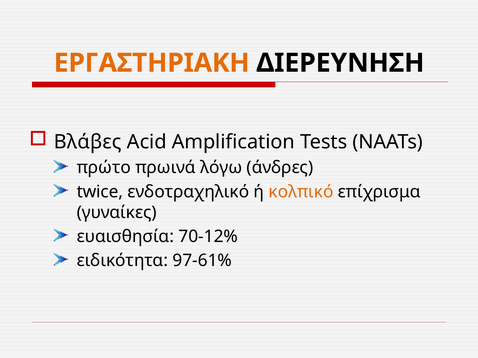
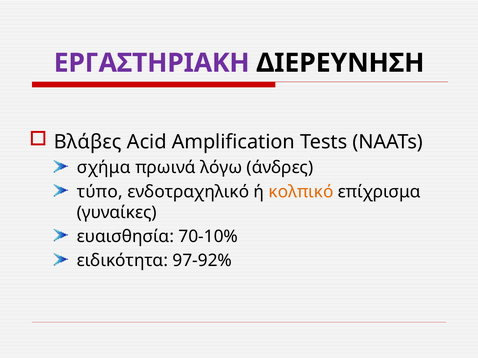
ΕΡΓΑΣΤΗΡΙΑΚΗ colour: orange -> purple
πρώτο: πρώτο -> σχήμα
twice: twice -> τύπο
70-12%: 70-12% -> 70-10%
97-61%: 97-61% -> 97-92%
